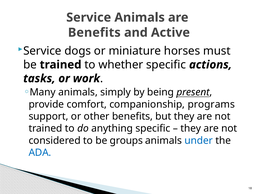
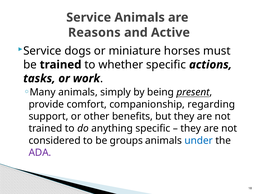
Benefits at (94, 32): Benefits -> Reasons
programs: programs -> regarding
ADA colour: blue -> purple
